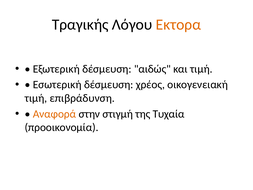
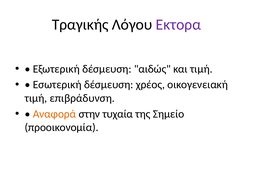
Έκτορα colour: orange -> purple
στιγμή: στιγμή -> τυχαία
Τυχαία: Τυχαία -> Σημείο
